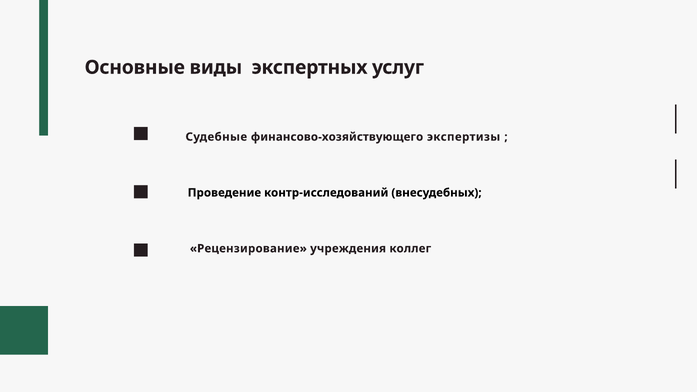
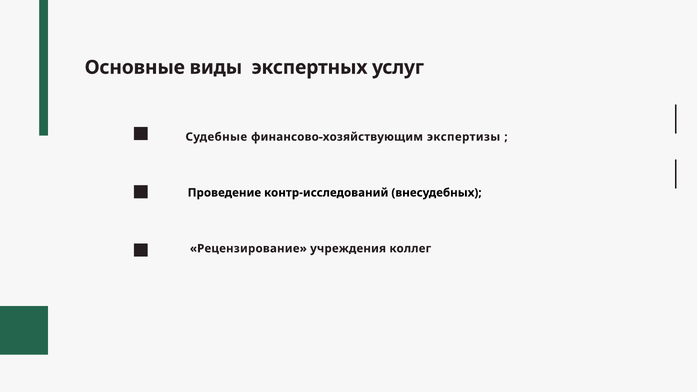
финансово-хозяйствующего: финансово-хозяйствующего -> финансово-хозяйствующим
